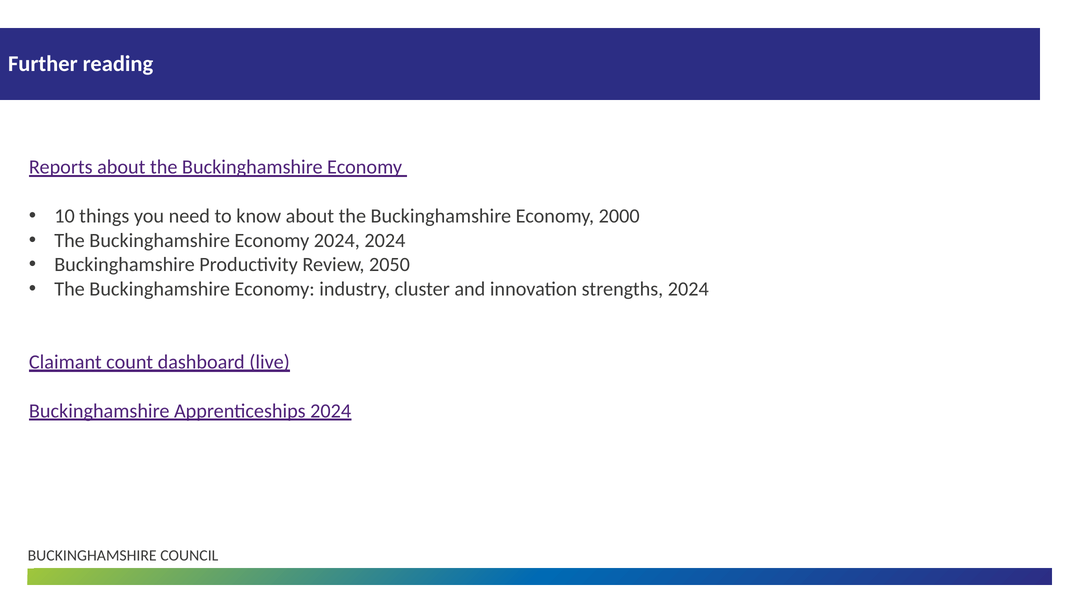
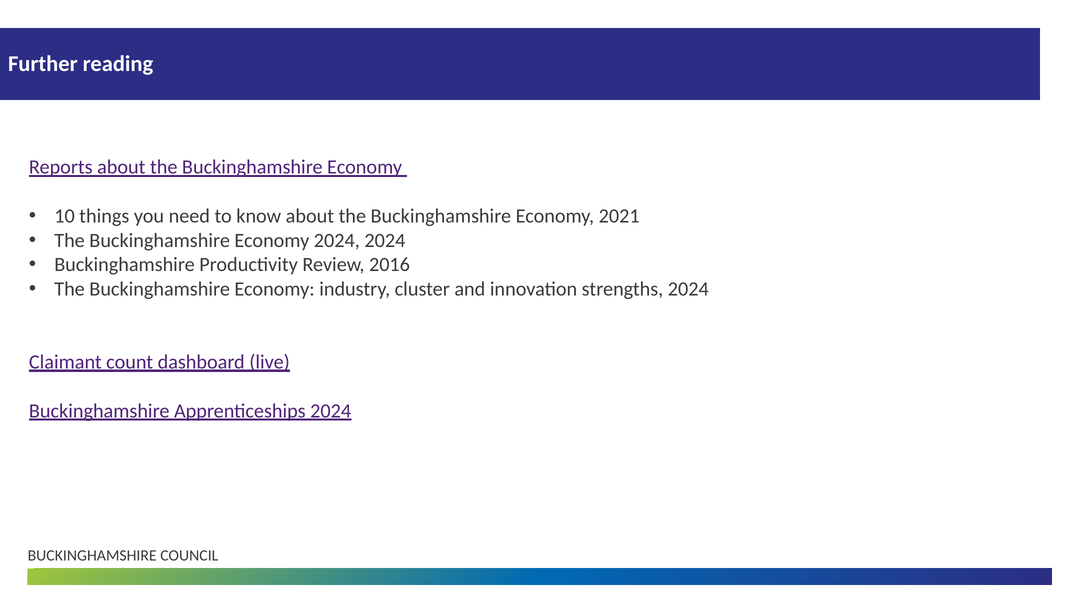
2000: 2000 -> 2021
2050: 2050 -> 2016
